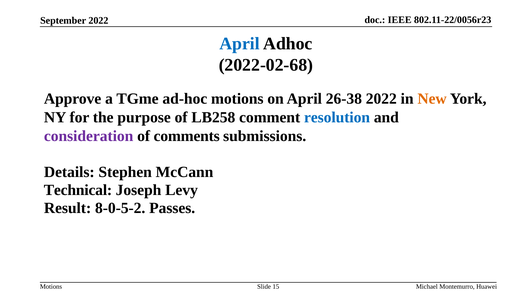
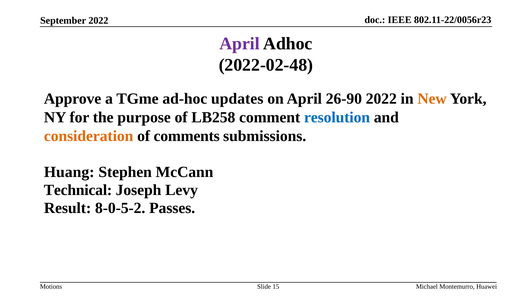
April at (240, 44) colour: blue -> purple
2022-02-68: 2022-02-68 -> 2022-02-48
ad-hoc motions: motions -> updates
26-38: 26-38 -> 26-90
consideration colour: purple -> orange
Details: Details -> Huang
